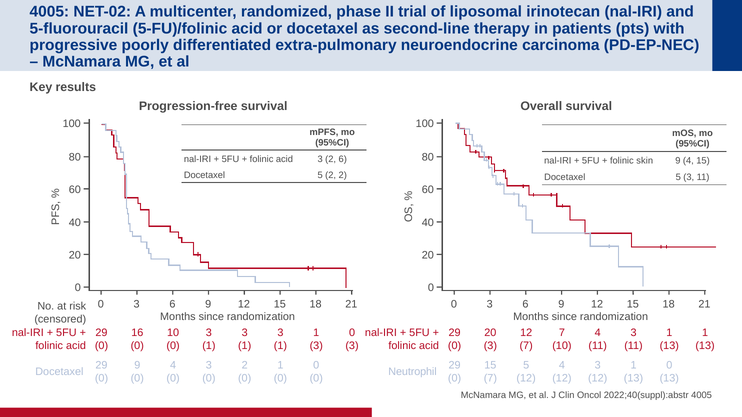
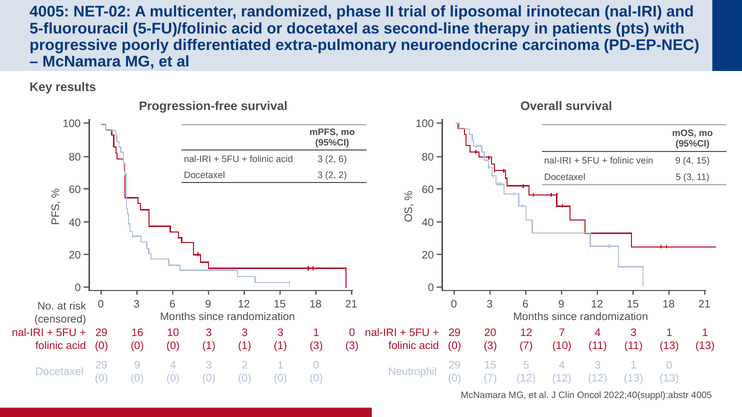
skin: skin -> vein
5 at (320, 175): 5 -> 3
